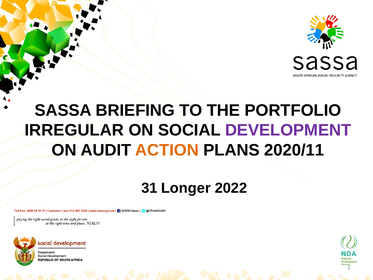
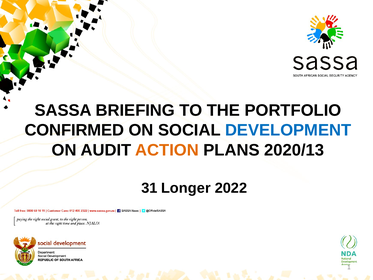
IRREGULAR: IRREGULAR -> CONFIRMED
DEVELOPMENT colour: purple -> blue
2020/11: 2020/11 -> 2020/13
